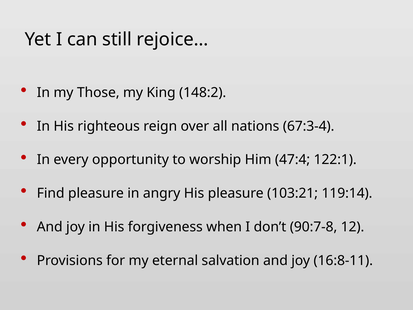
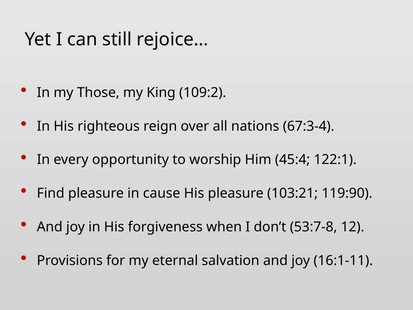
148:2: 148:2 -> 109:2
47:4: 47:4 -> 45:4
angry: angry -> cause
119:14: 119:14 -> 119:90
90:7-8: 90:7-8 -> 53:7-8
16:8-11: 16:8-11 -> 16:1-11
